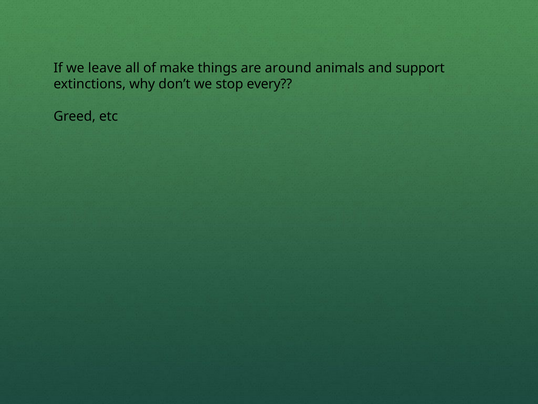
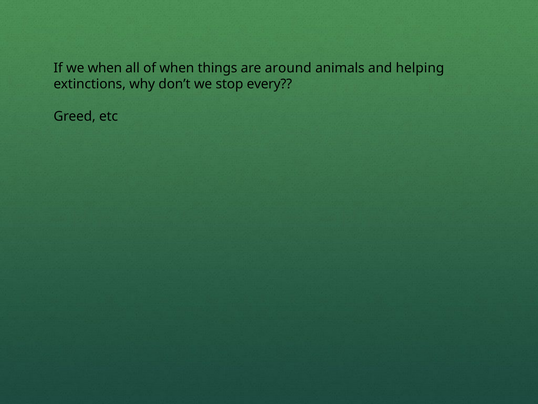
we leave: leave -> when
of make: make -> when
support: support -> helping
